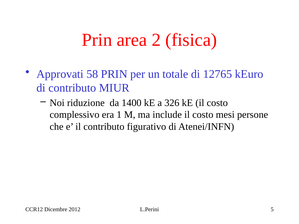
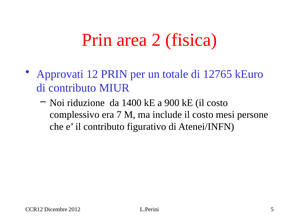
58: 58 -> 12
326: 326 -> 900
1: 1 -> 7
